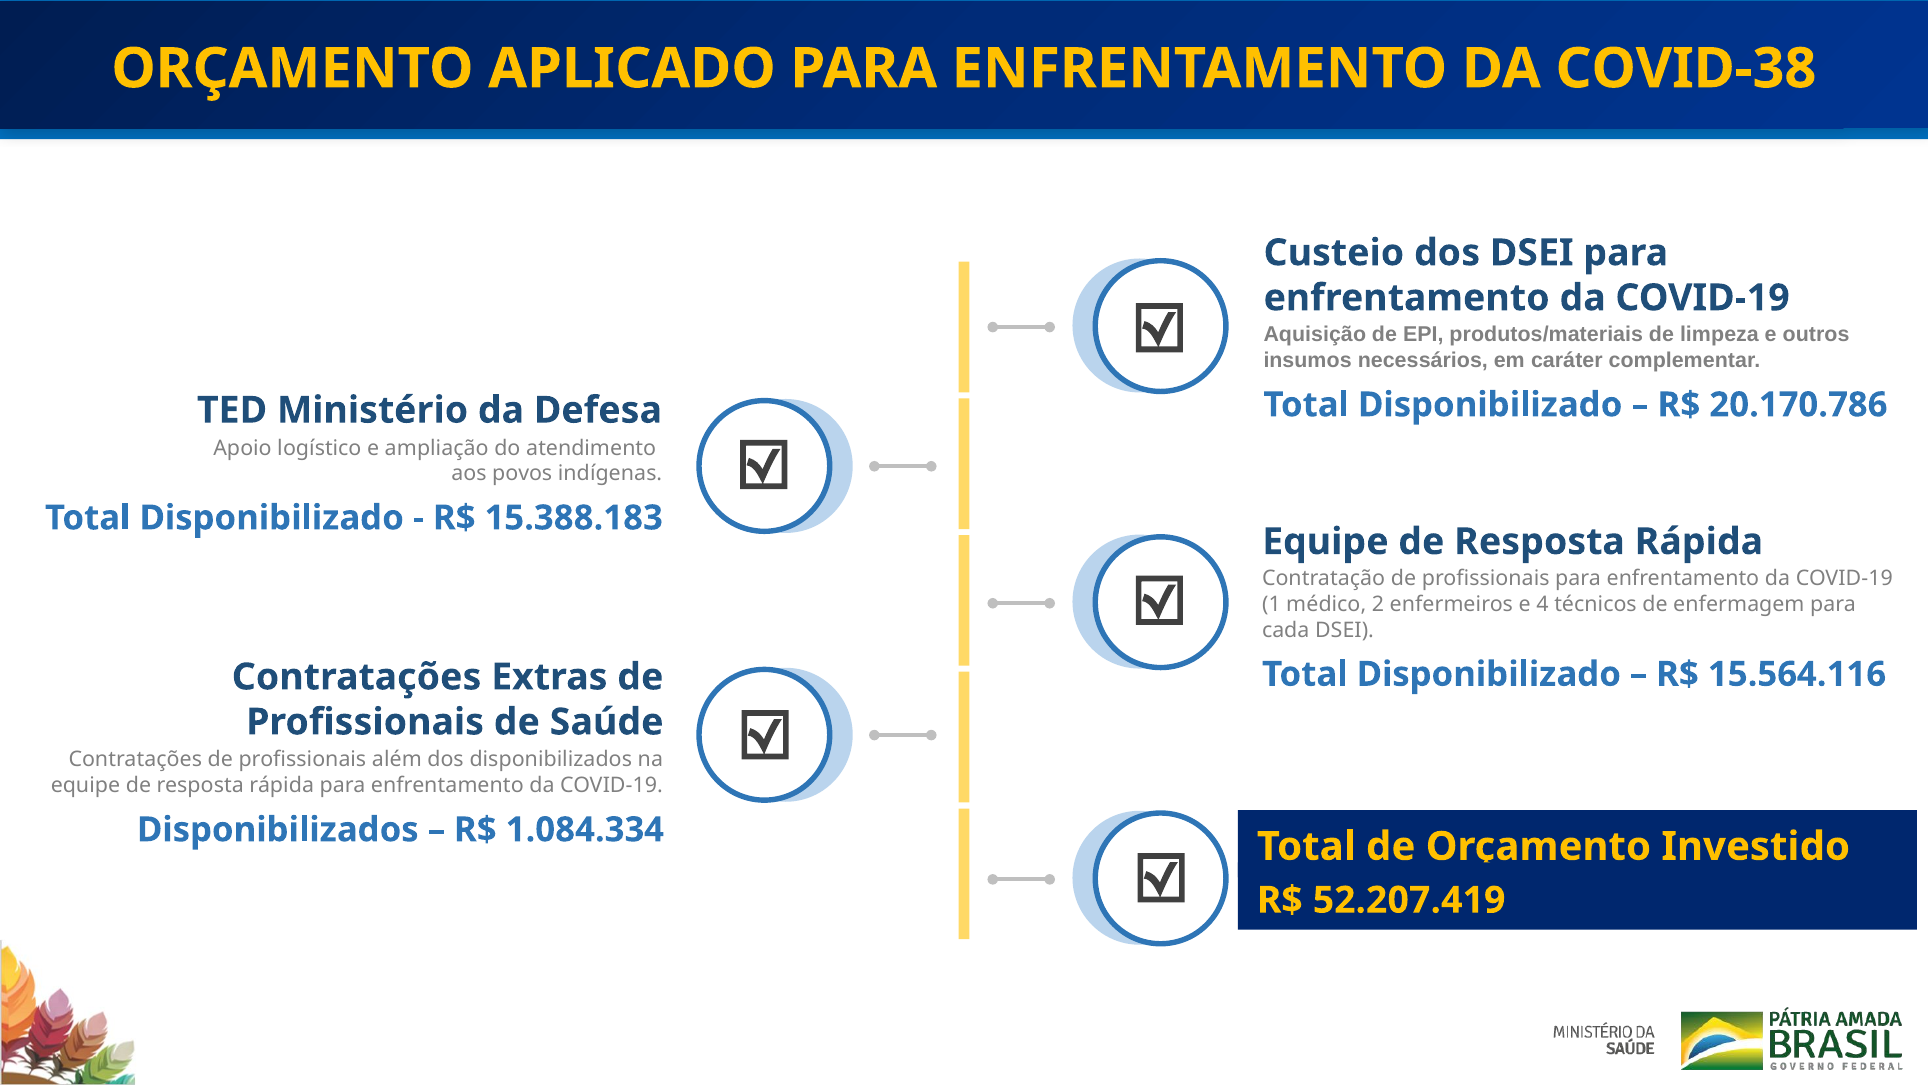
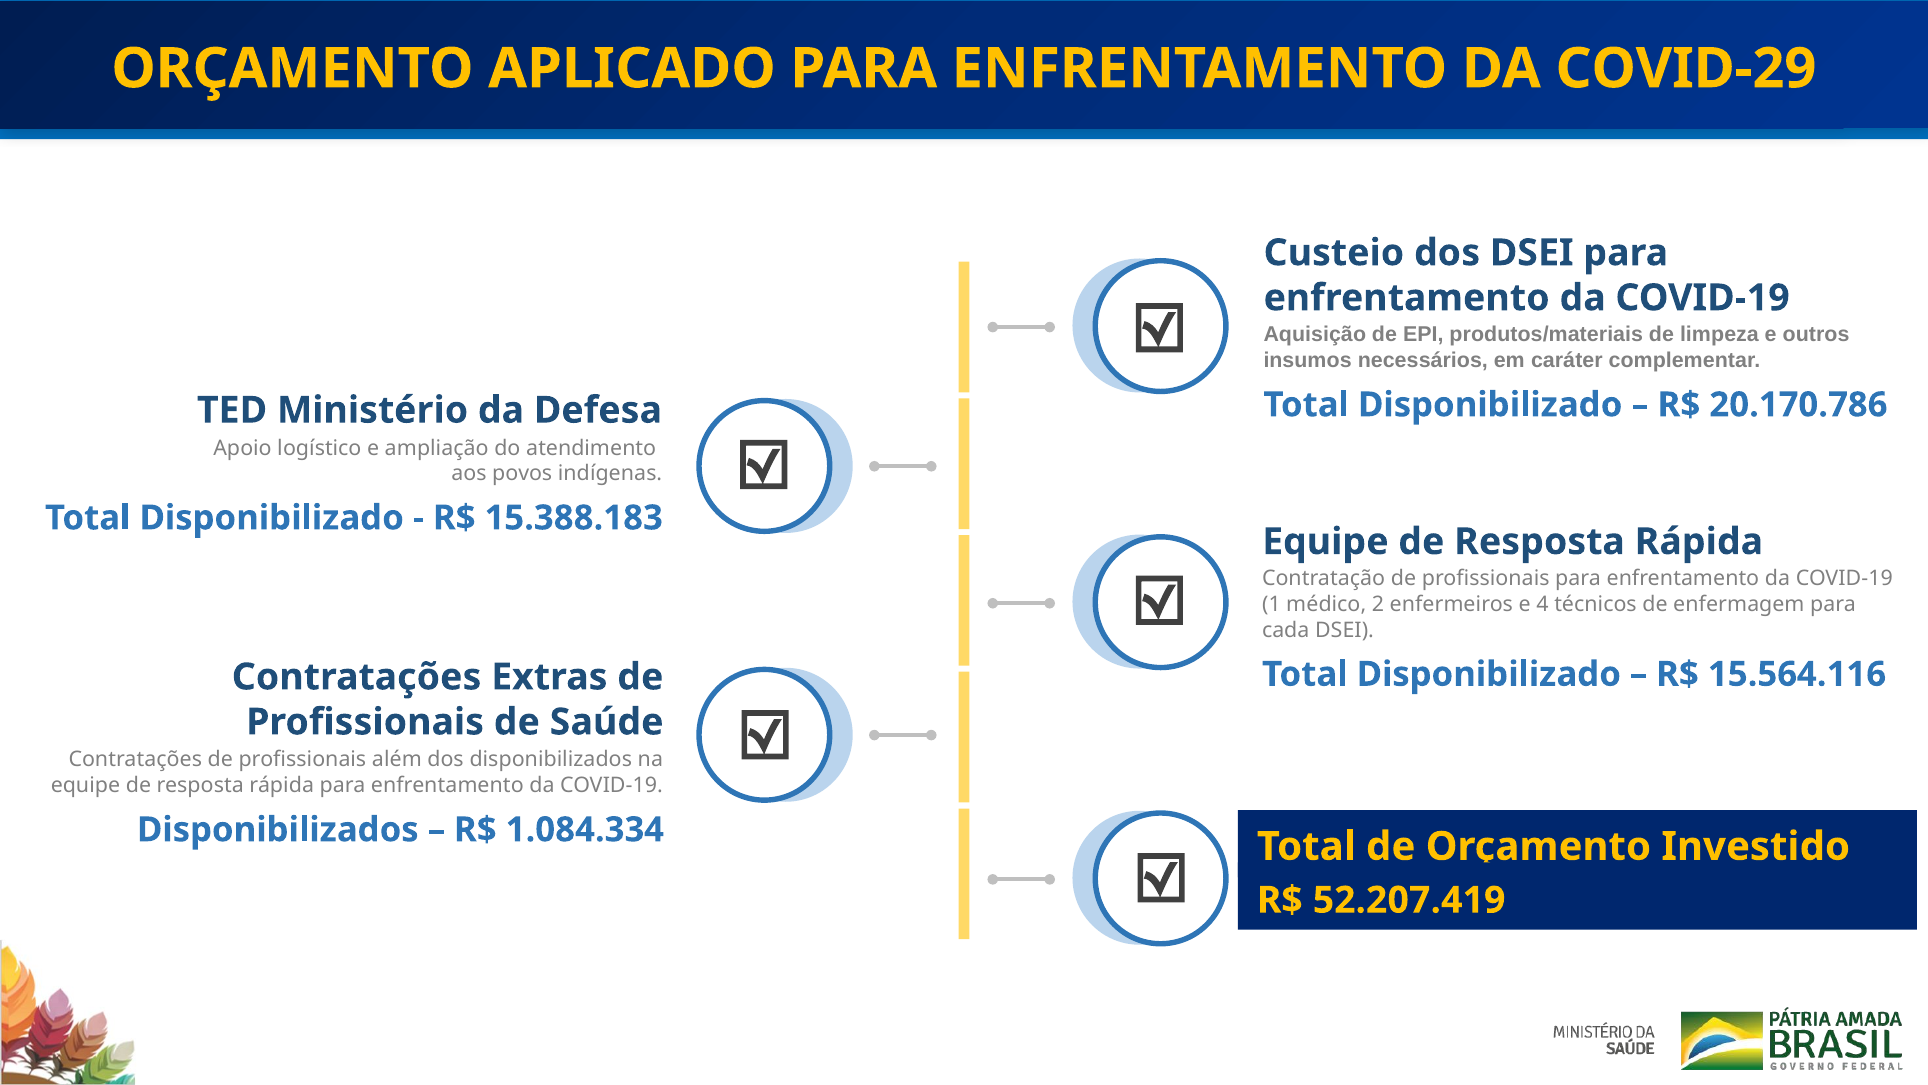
COVID-38: COVID-38 -> COVID-29
